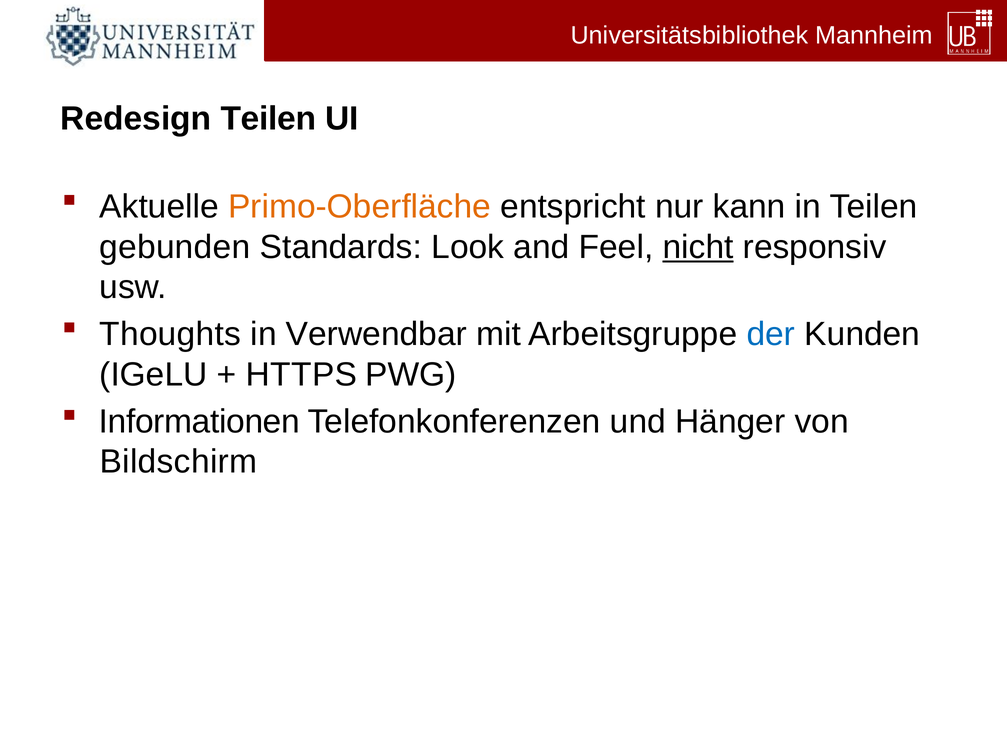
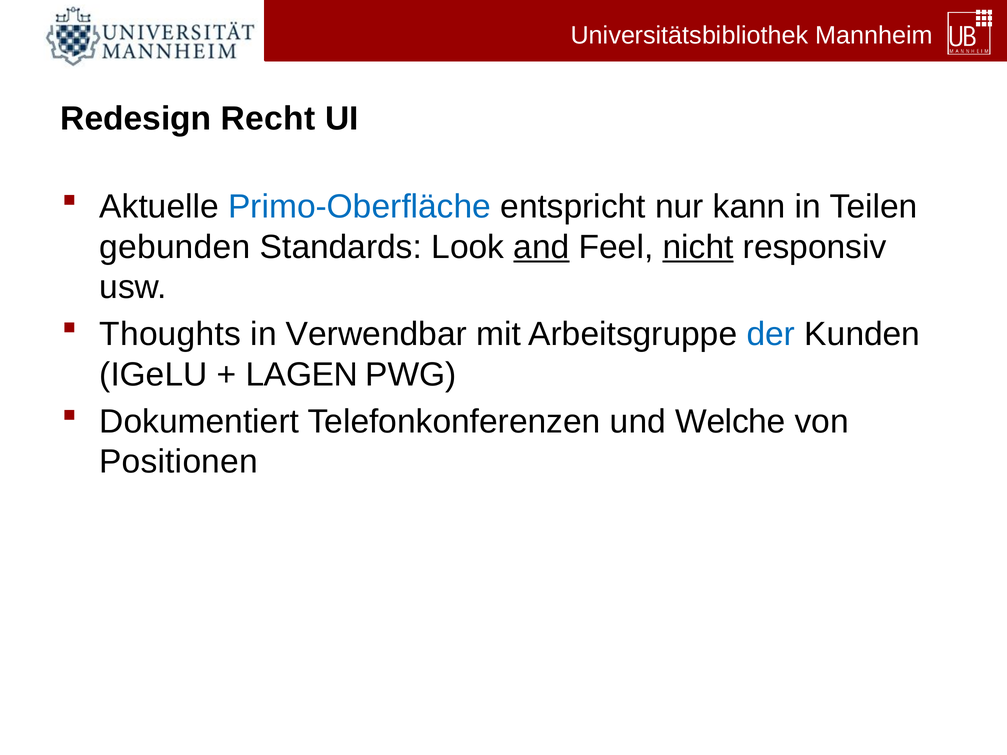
Redesign Teilen: Teilen -> Recht
Primo-Oberfläche colour: orange -> blue
and underline: none -> present
HTTPS: HTTPS -> LAGEN
Informationen: Informationen -> Dokumentiert
Hänger: Hänger -> Welche
Bildschirm: Bildschirm -> Positionen
